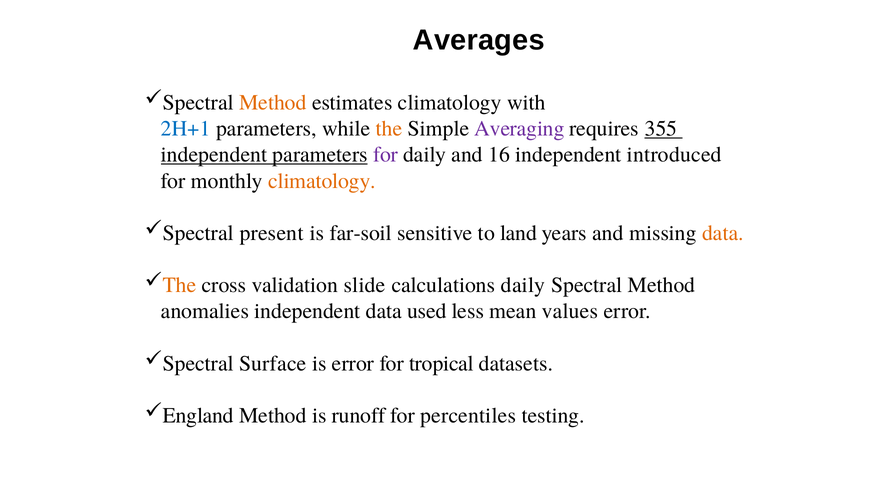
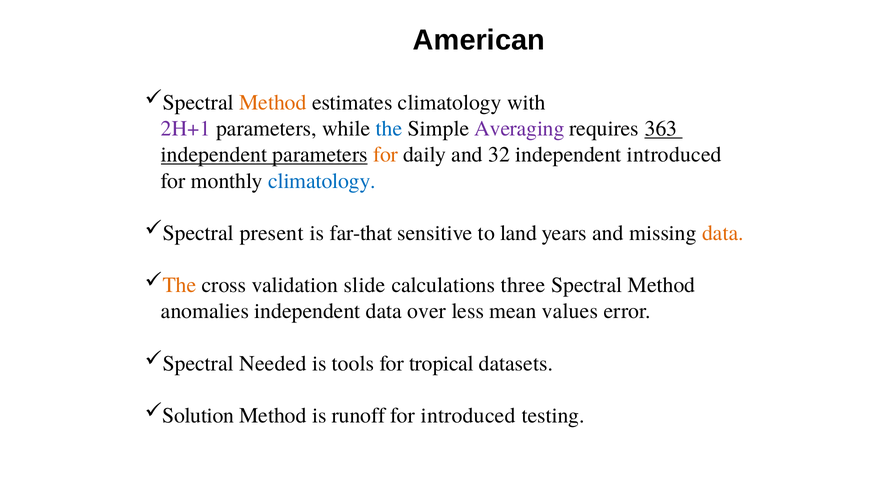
Averages: Averages -> American
2H+1 colour: blue -> purple
the at (389, 129) colour: orange -> blue
355: 355 -> 363
for at (386, 155) colour: purple -> orange
16: 16 -> 32
climatology at (322, 181) colour: orange -> blue
far-soil: far-soil -> far-that
calculations daily: daily -> three
used: used -> over
Surface: Surface -> Needed
is error: error -> tools
England: England -> Solution
for percentiles: percentiles -> introduced
